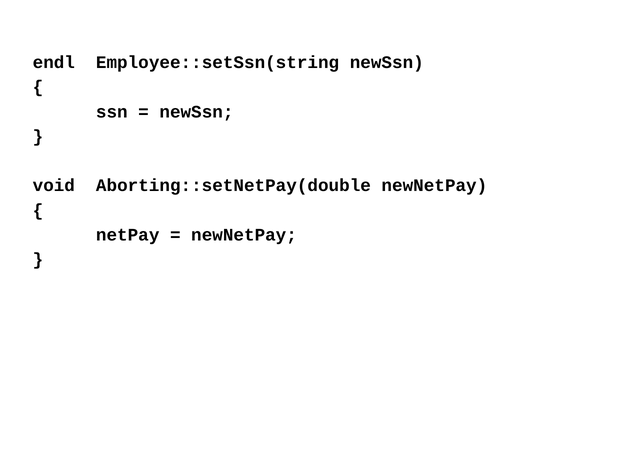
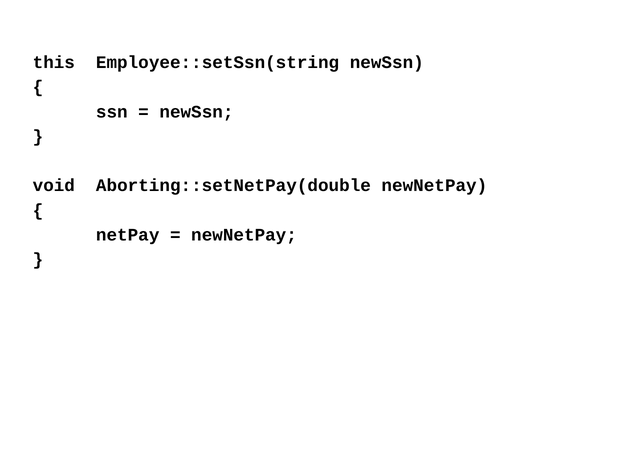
endl: endl -> this
